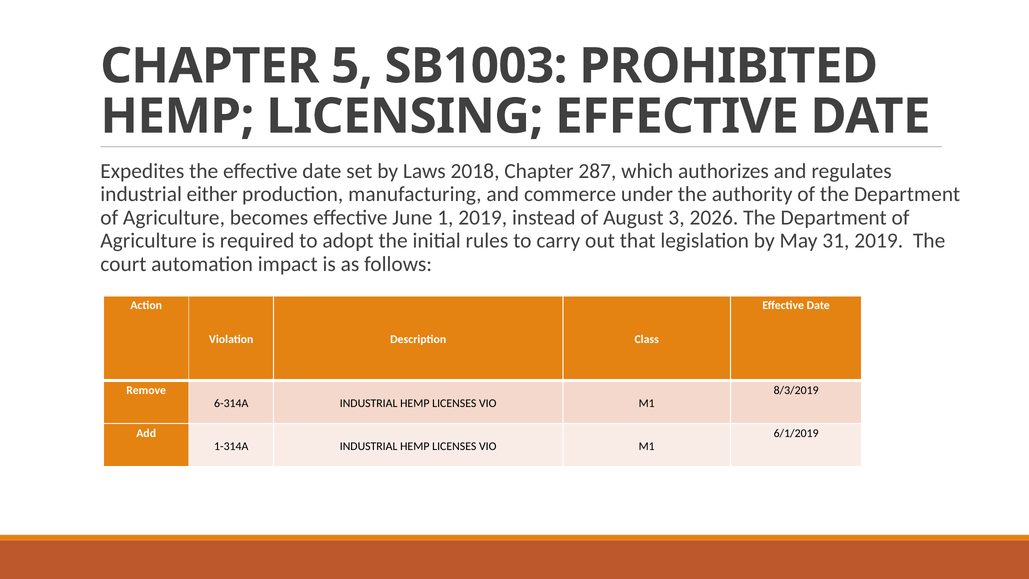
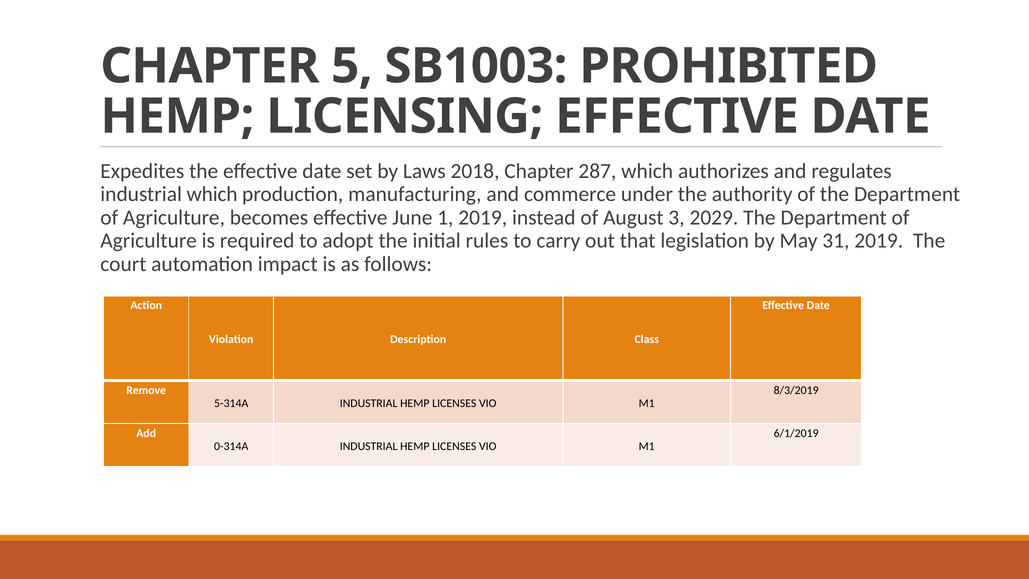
industrial either: either -> which
2026: 2026 -> 2029
6-314A: 6-314A -> 5-314A
1-314A: 1-314A -> 0-314A
